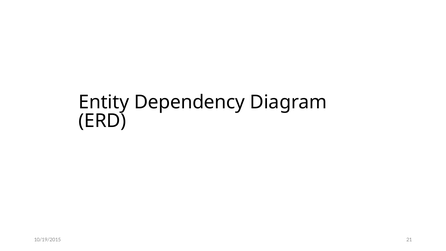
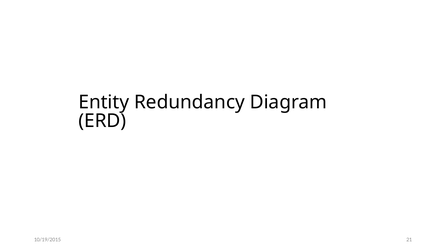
Dependency: Dependency -> Redundancy
